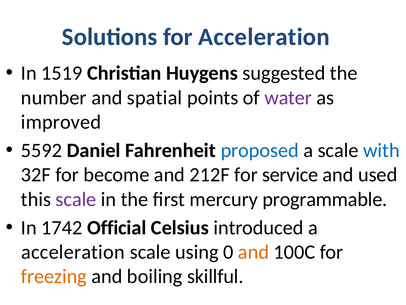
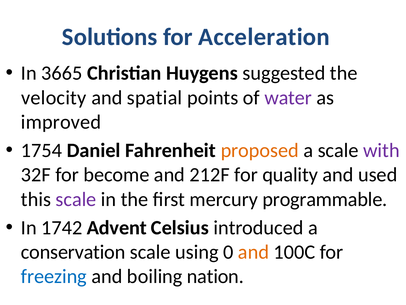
1519: 1519 -> 3665
number: number -> velocity
5592: 5592 -> 1754
proposed colour: blue -> orange
with colour: blue -> purple
service: service -> quality
Official: Official -> Advent
acceleration at (73, 252): acceleration -> conservation
freezing colour: orange -> blue
skillful: skillful -> nation
